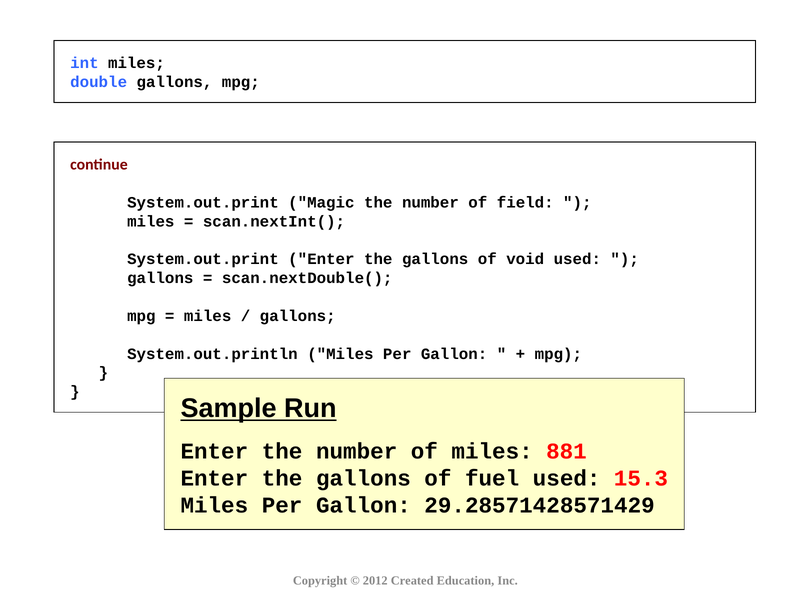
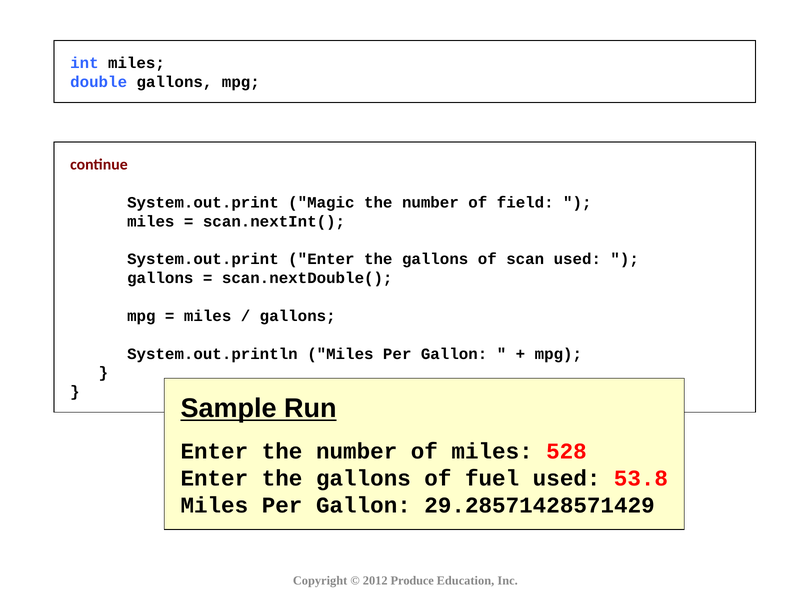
void: void -> scan
881: 881 -> 528
15.3: 15.3 -> 53.8
Created: Created -> Produce
